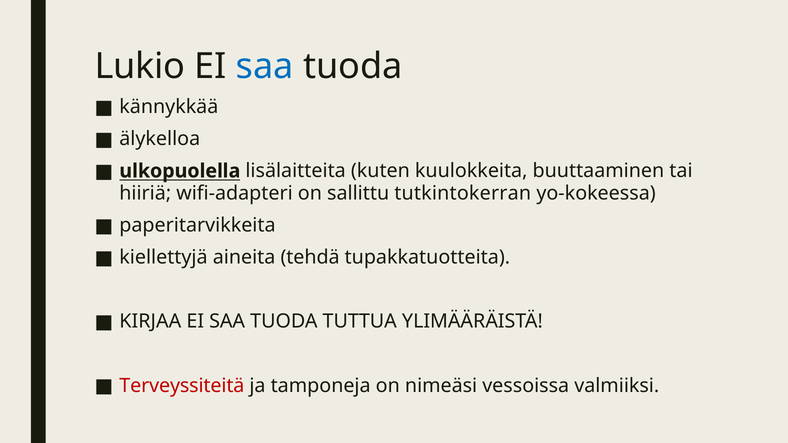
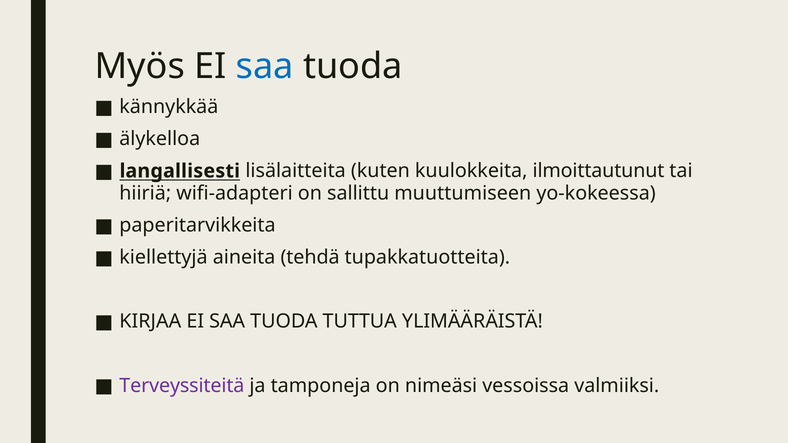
Lukio: Lukio -> Myös
ulkopuolella: ulkopuolella -> langallisesti
buuttaaminen: buuttaaminen -> ilmoittautunut
tutkintokerran: tutkintokerran -> muuttumiseen
Terveyssiteitä colour: red -> purple
